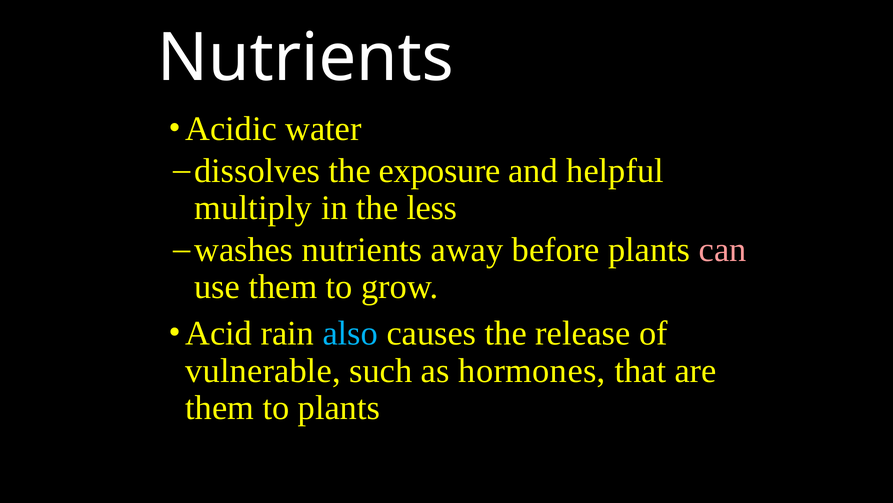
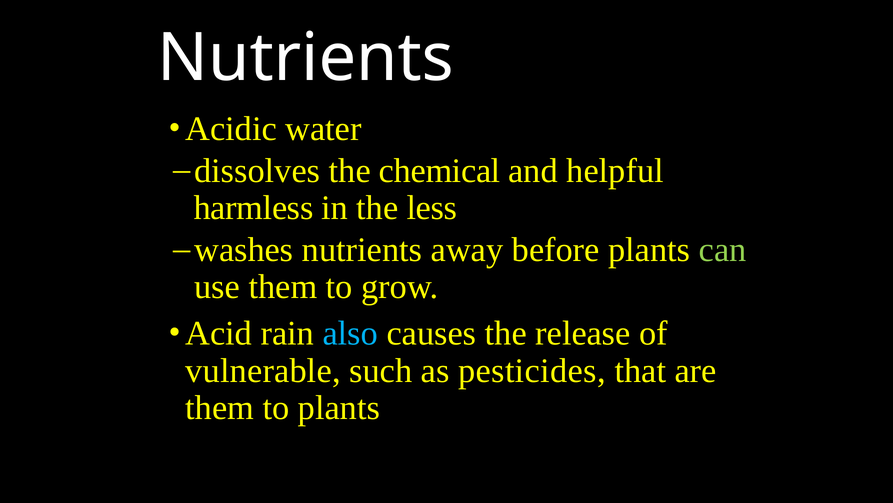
exposure: exposure -> chemical
multiply: multiply -> harmless
can colour: pink -> light green
hormones: hormones -> pesticides
